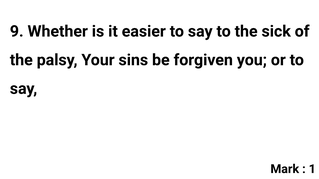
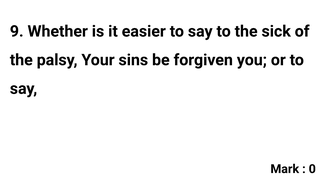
1: 1 -> 0
